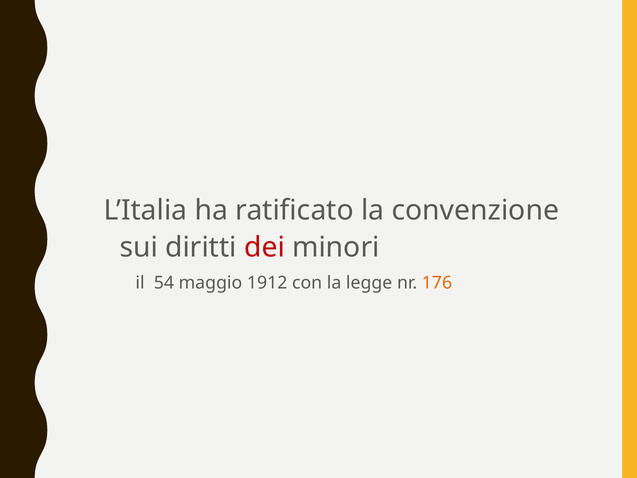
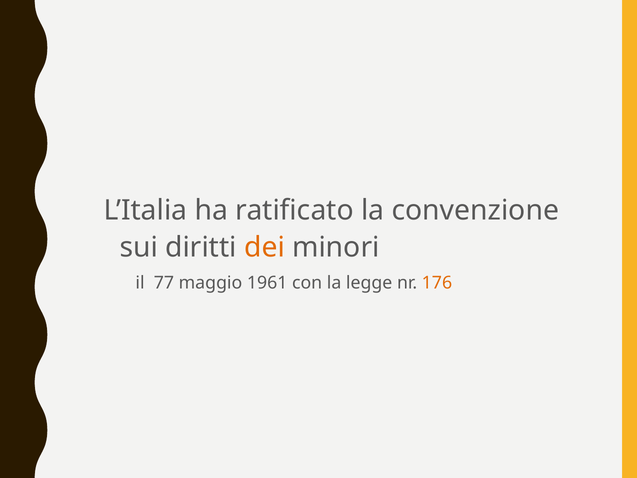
dei colour: red -> orange
54: 54 -> 77
1912: 1912 -> 1961
